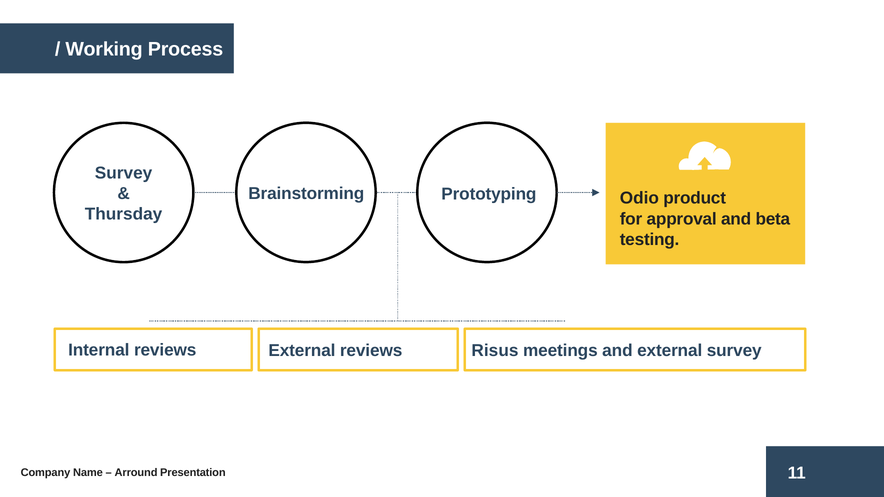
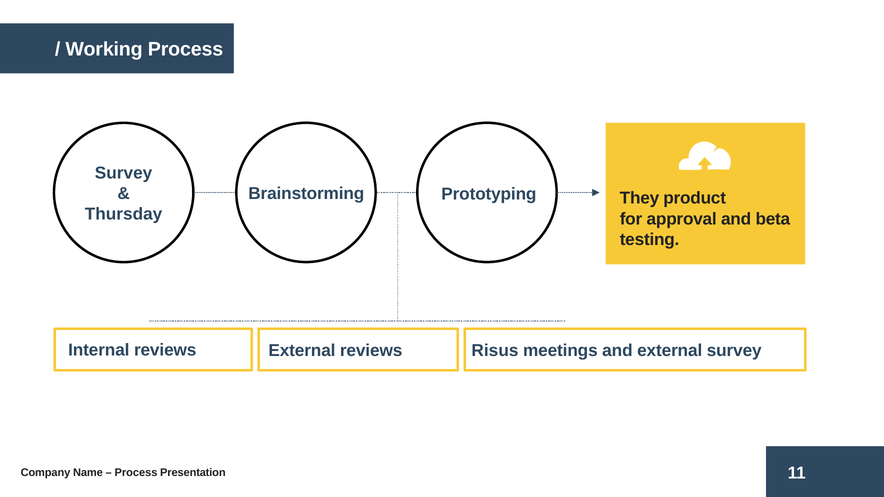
Odio: Odio -> They
Arround at (136, 473): Arround -> Process
